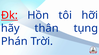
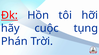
thân: thân -> cuộc
